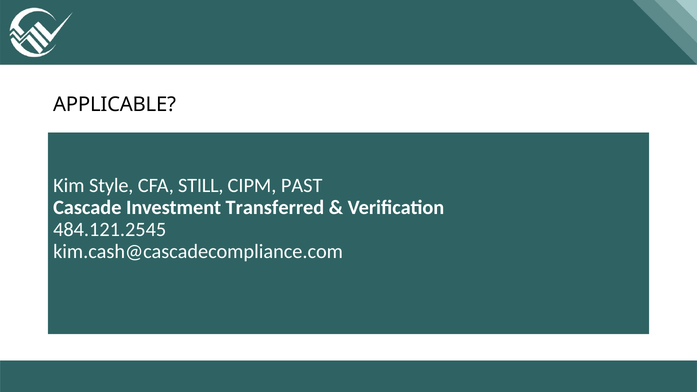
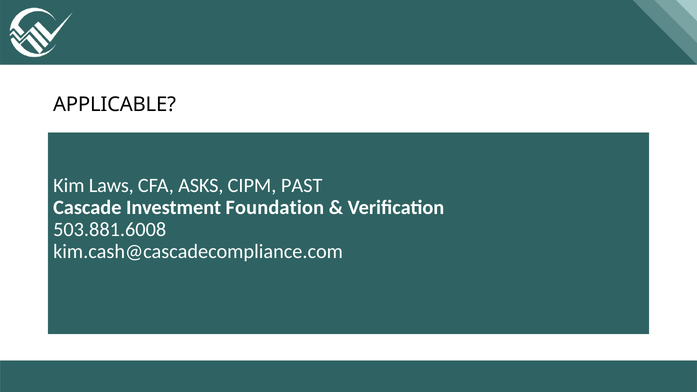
Style: Style -> Laws
STILL: STILL -> ASKS
Transferred: Transferred -> Foundation
484.121.2545: 484.121.2545 -> 503.881.6008
